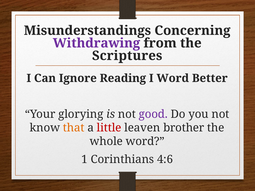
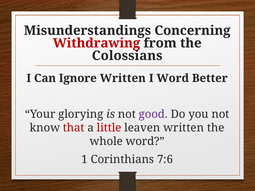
Withdrawing colour: purple -> red
Scriptures: Scriptures -> Colossians
Ignore Reading: Reading -> Written
that colour: orange -> red
leaven brother: brother -> written
4:6: 4:6 -> 7:6
